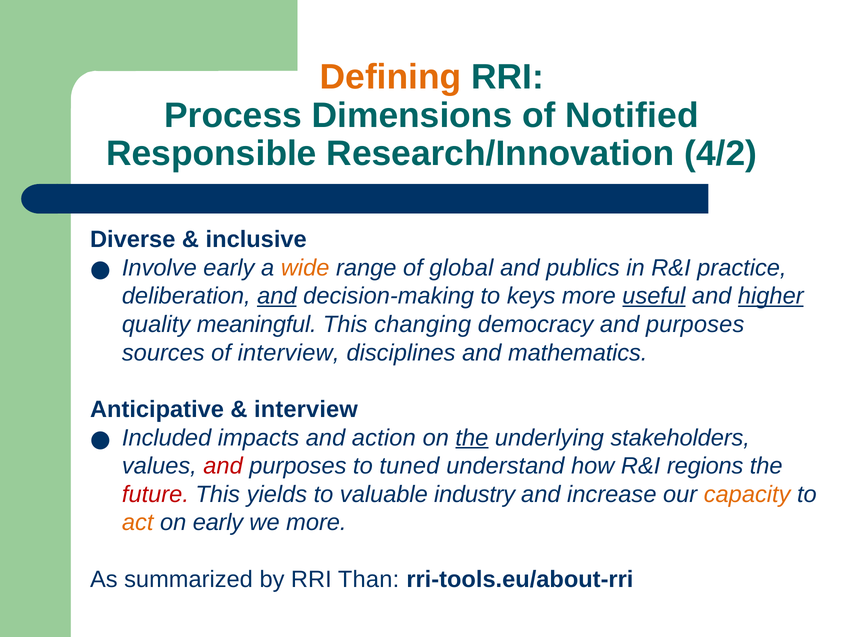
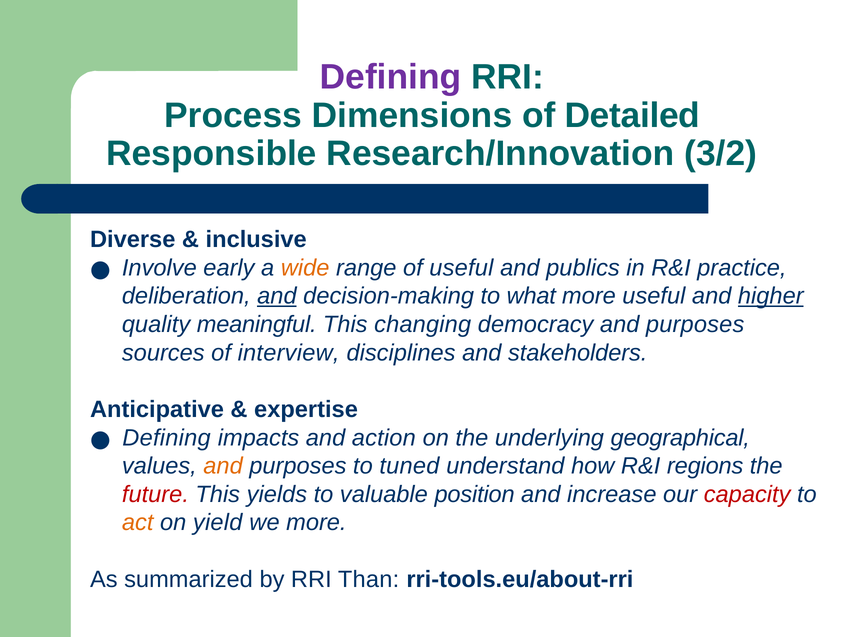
Defining at (391, 77) colour: orange -> purple
Notified: Notified -> Detailed
4/2: 4/2 -> 3/2
of global: global -> useful
keys: keys -> what
useful at (654, 296) underline: present -> none
mathematics: mathematics -> stakeholders
interview at (306, 410): interview -> expertise
Included at (167, 438): Included -> Defining
the at (472, 438) underline: present -> none
stakeholders: stakeholders -> geographical
and at (223, 466) colour: red -> orange
industry: industry -> position
capacity colour: orange -> red
on early: early -> yield
